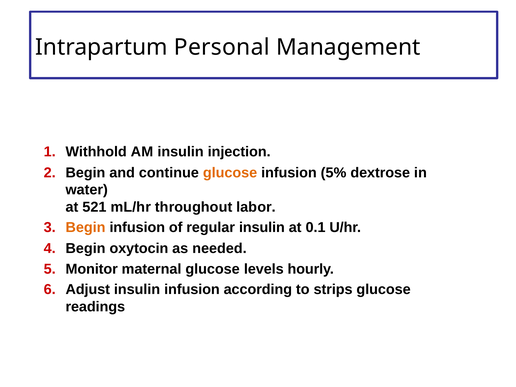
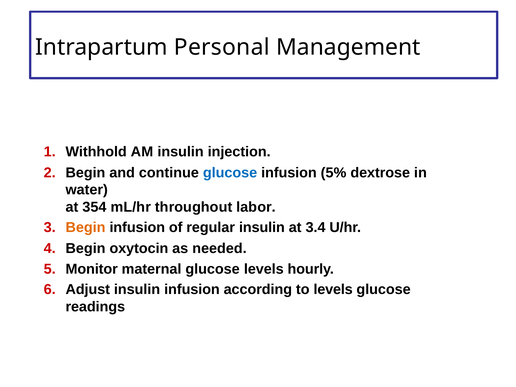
glucose at (230, 173) colour: orange -> blue
521: 521 -> 354
0.1: 0.1 -> 3.4
to strips: strips -> levels
